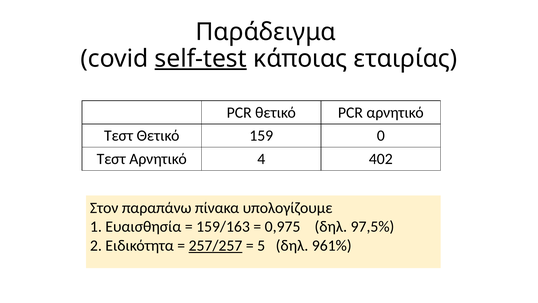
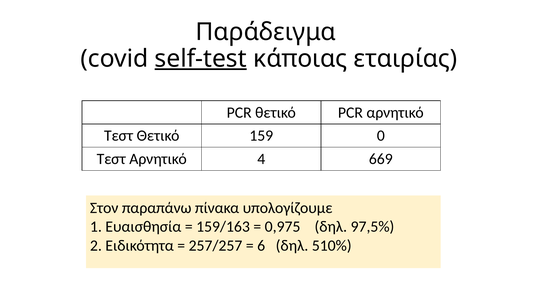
402: 402 -> 669
257/257 underline: present -> none
5: 5 -> 6
961%: 961% -> 510%
